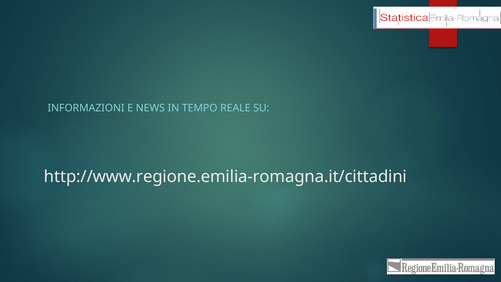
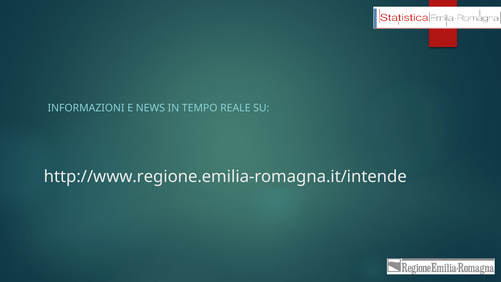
http://www.regione.emilia-romagna.it/cittadini: http://www.regione.emilia-romagna.it/cittadini -> http://www.regione.emilia-romagna.it/intende
